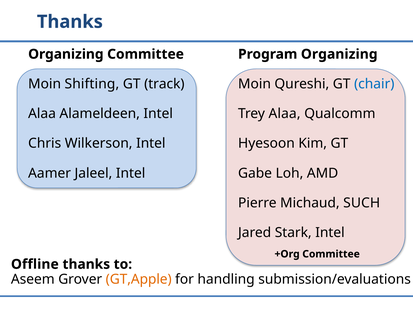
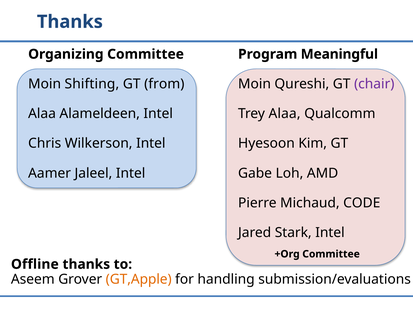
Program Organizing: Organizing -> Meaningful
track: track -> from
chair colour: blue -> purple
SUCH: SUCH -> CODE
